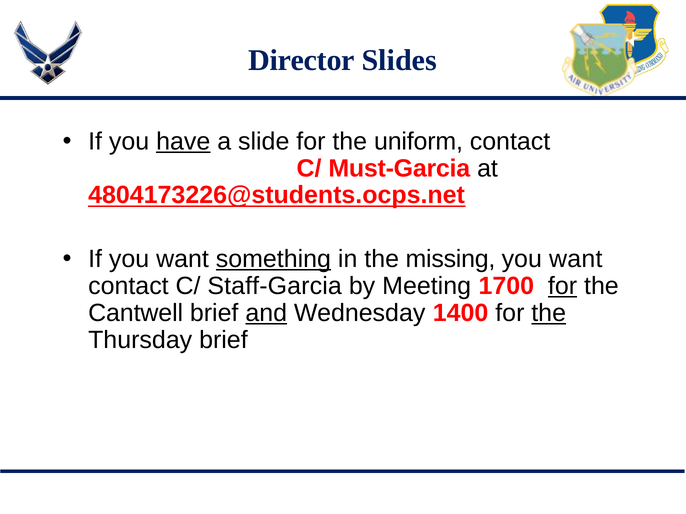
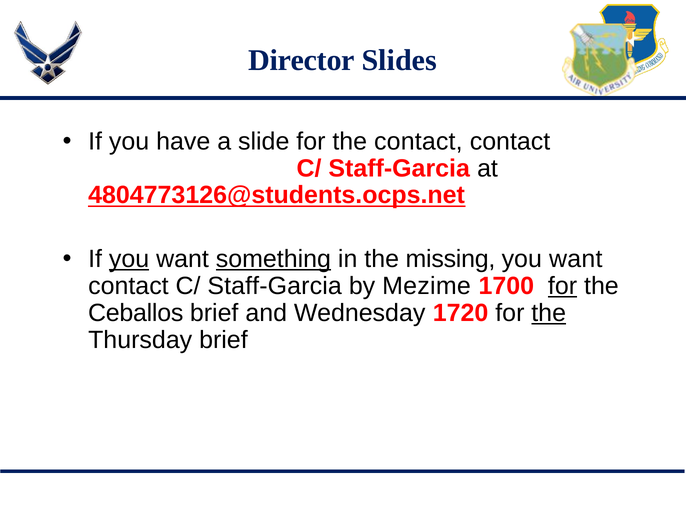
have underline: present -> none
the uniform: uniform -> contact
Must-Garcia at (399, 168): Must-Garcia -> Staff-Garcia
4804173226@students.ocps.net: 4804173226@students.ocps.net -> 4804773126@students.ocps.net
you at (129, 259) underline: none -> present
Meeting: Meeting -> Mezime
Cantwell: Cantwell -> Ceballos
and underline: present -> none
1400: 1400 -> 1720
